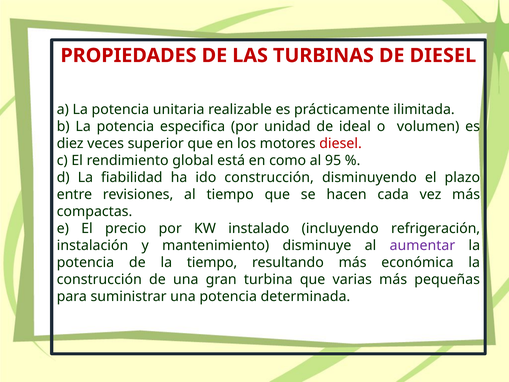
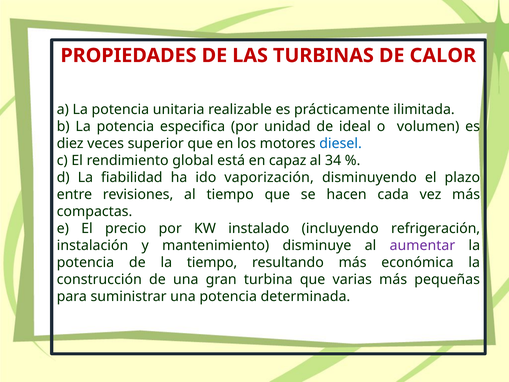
DE DIESEL: DIESEL -> CALOR
diesel at (341, 143) colour: red -> blue
como: como -> capaz
95: 95 -> 34
ido construcción: construcción -> vaporización
